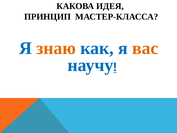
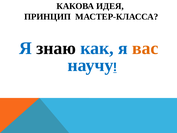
знаю colour: orange -> black
